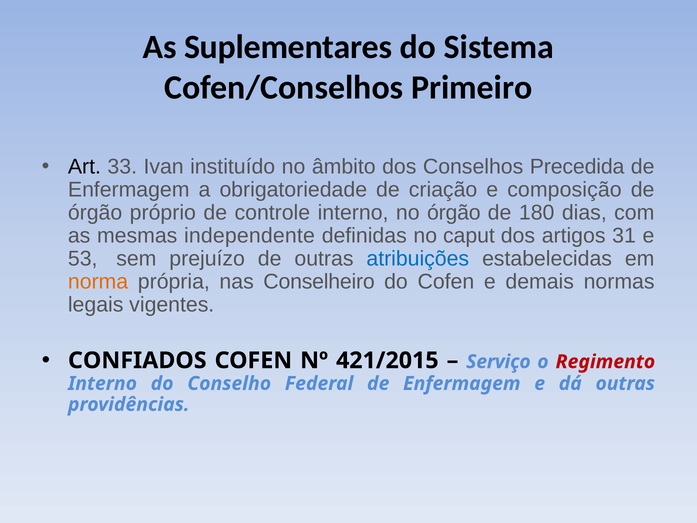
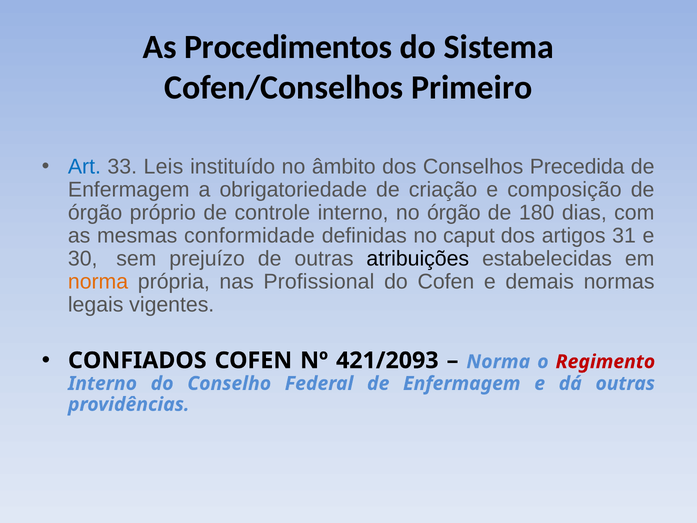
Suplementares: Suplementares -> Procedimentos
Art colour: black -> blue
Ivan: Ivan -> Leis
independente: independente -> conformidade
53: 53 -> 30
atribuições colour: blue -> black
Conselheiro: Conselheiro -> Profissional
421/2015: 421/2015 -> 421/2093
Serviço at (498, 362): Serviço -> Norma
